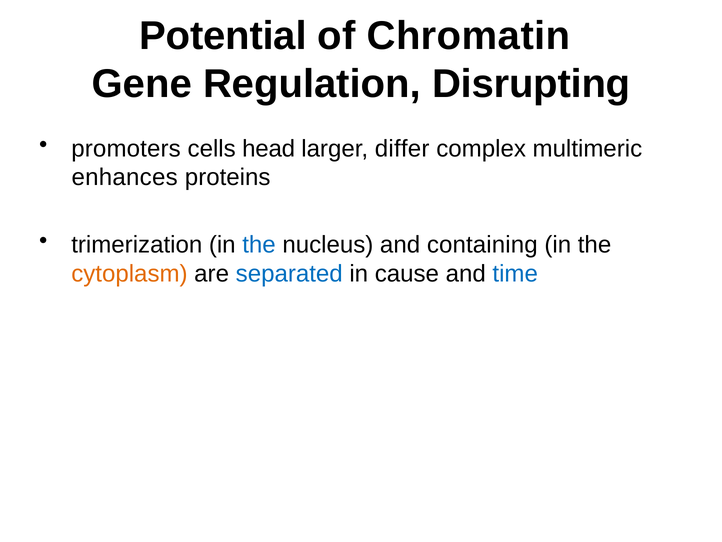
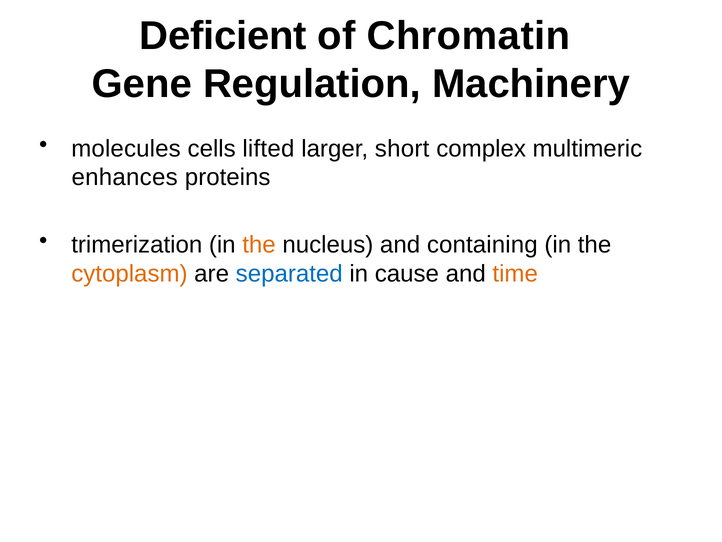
Potential: Potential -> Deficient
Disrupting: Disrupting -> Machinery
promoters: promoters -> molecules
head: head -> lifted
differ: differ -> short
the at (259, 245) colour: blue -> orange
time colour: blue -> orange
